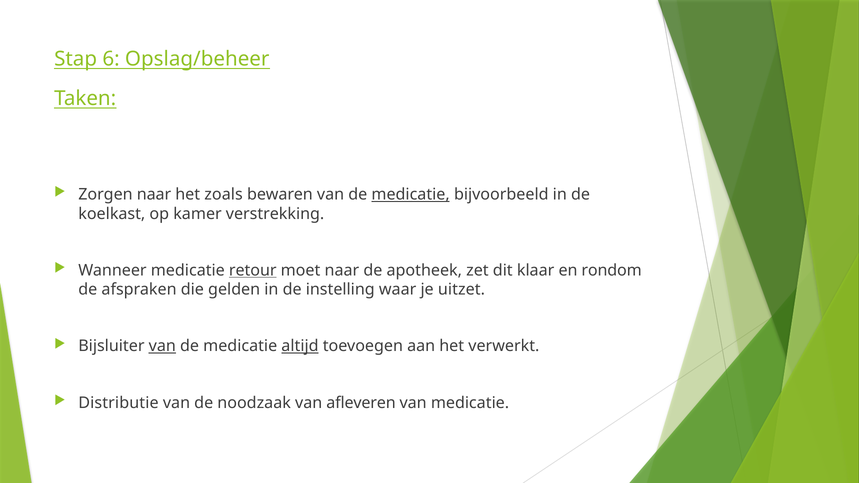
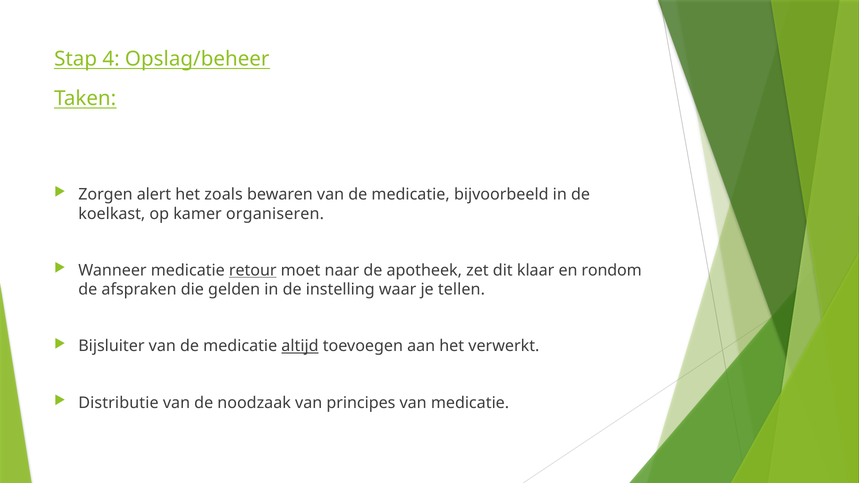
6: 6 -> 4
Zorgen naar: naar -> alert
medicatie at (411, 195) underline: present -> none
verstrekking: verstrekking -> organiseren
uitzet: uitzet -> tellen
van at (162, 346) underline: present -> none
afleveren: afleveren -> principes
